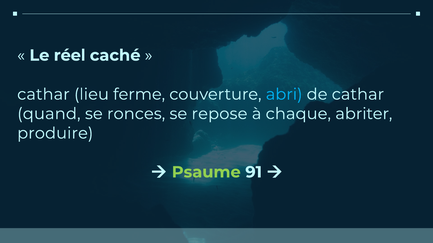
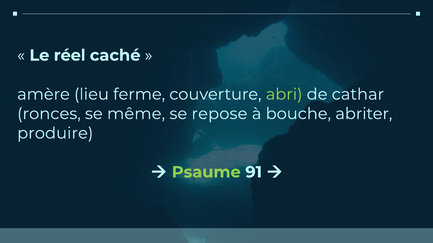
cathar at (43, 95): cathar -> amère
abri colour: light blue -> light green
quand: quand -> ronces
ronces: ronces -> même
chaque: chaque -> bouche
